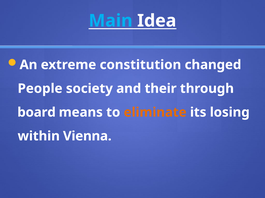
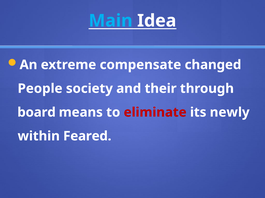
constitution: constitution -> compensate
eliminate colour: orange -> red
losing: losing -> newly
Vienna: Vienna -> Feared
